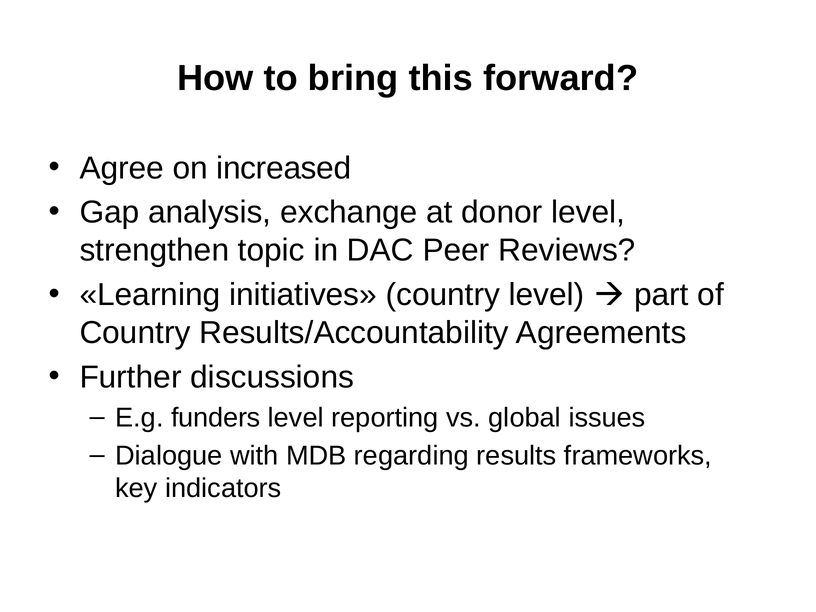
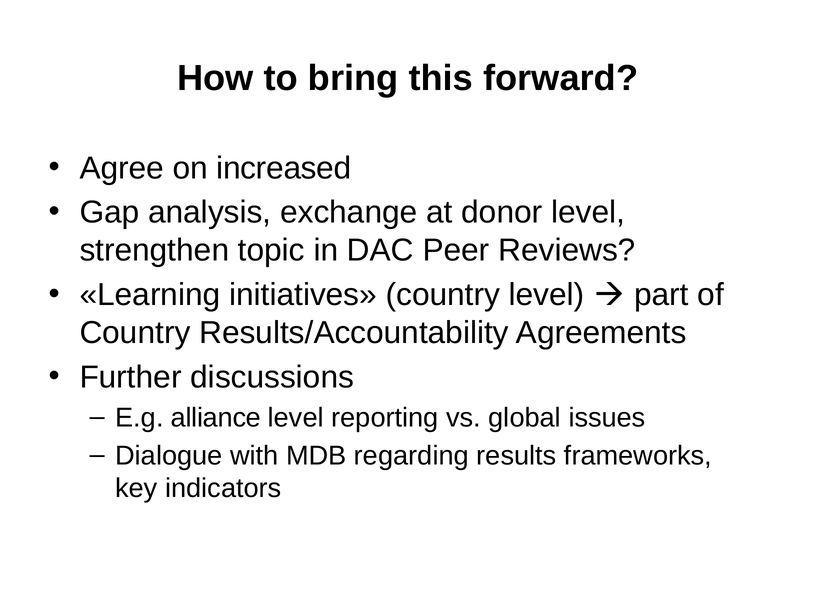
funders: funders -> alliance
